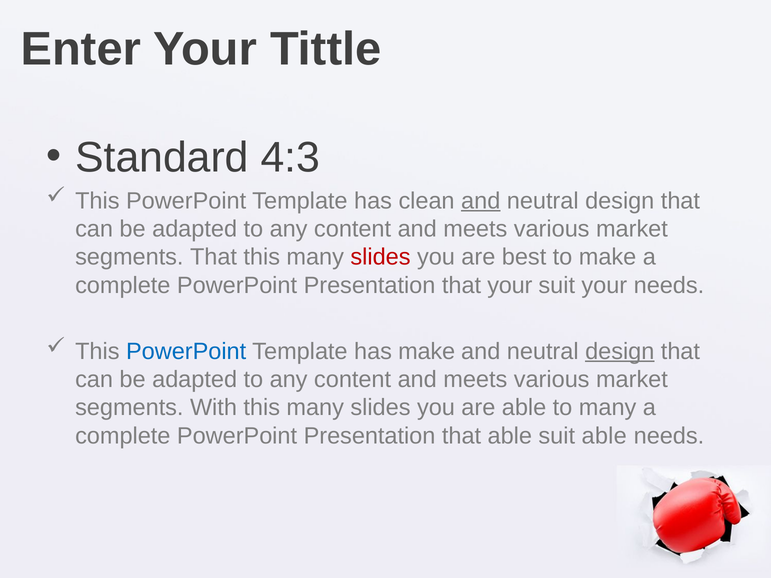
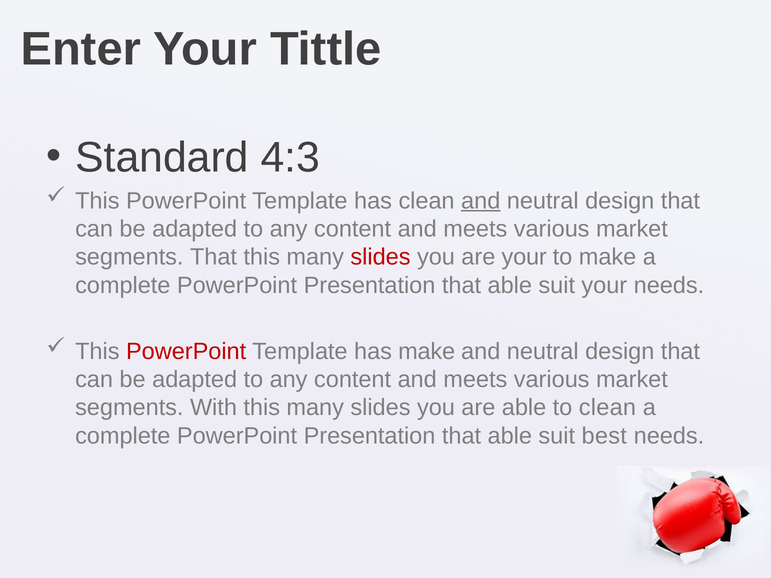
are best: best -> your
your at (510, 286): your -> able
PowerPoint at (186, 351) colour: blue -> red
design at (620, 351) underline: present -> none
to many: many -> clean
suit able: able -> best
